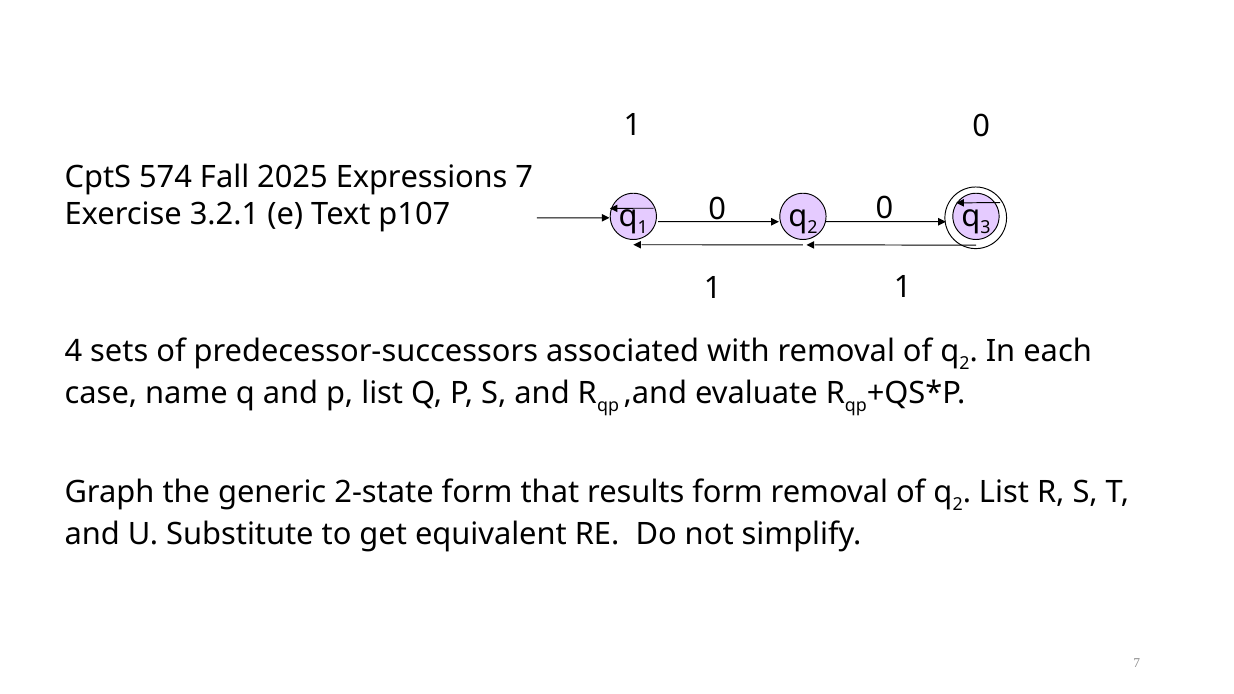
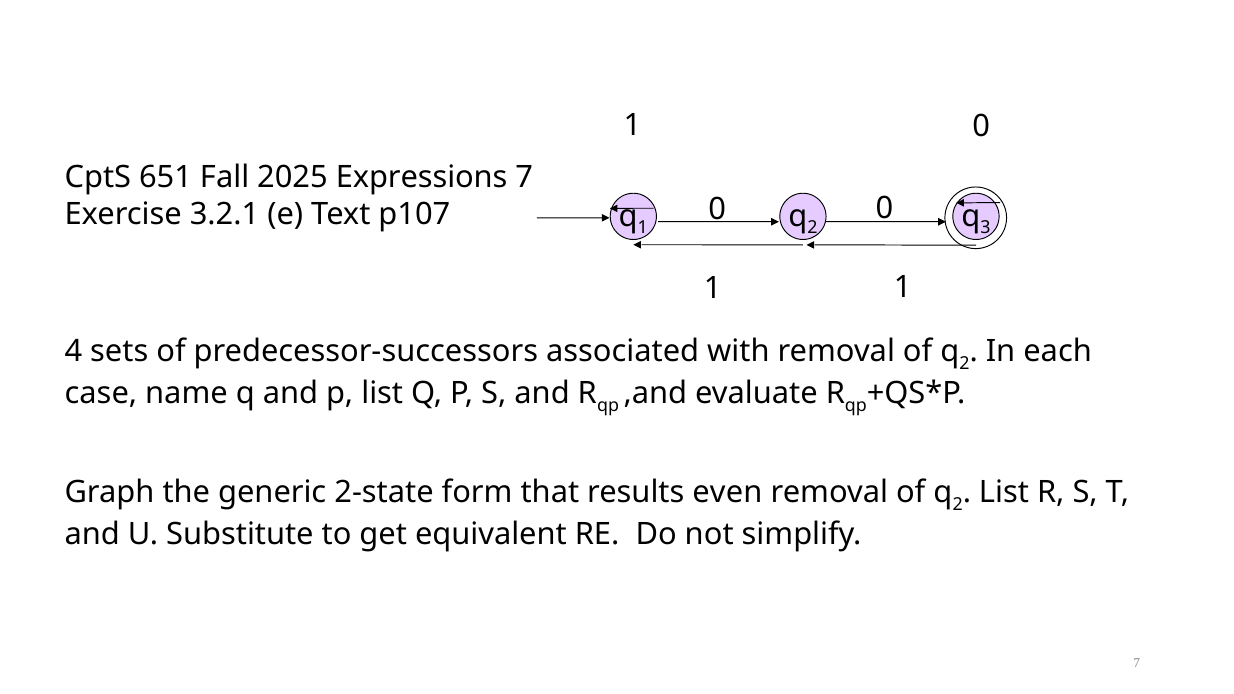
574: 574 -> 651
results form: form -> even
